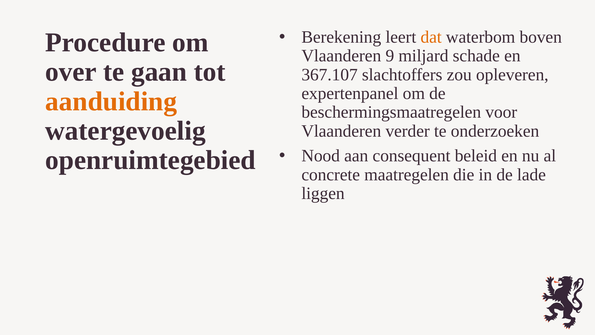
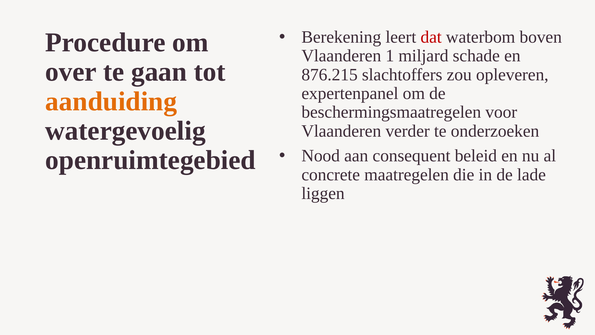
dat colour: orange -> red
9: 9 -> 1
367.107: 367.107 -> 876.215
